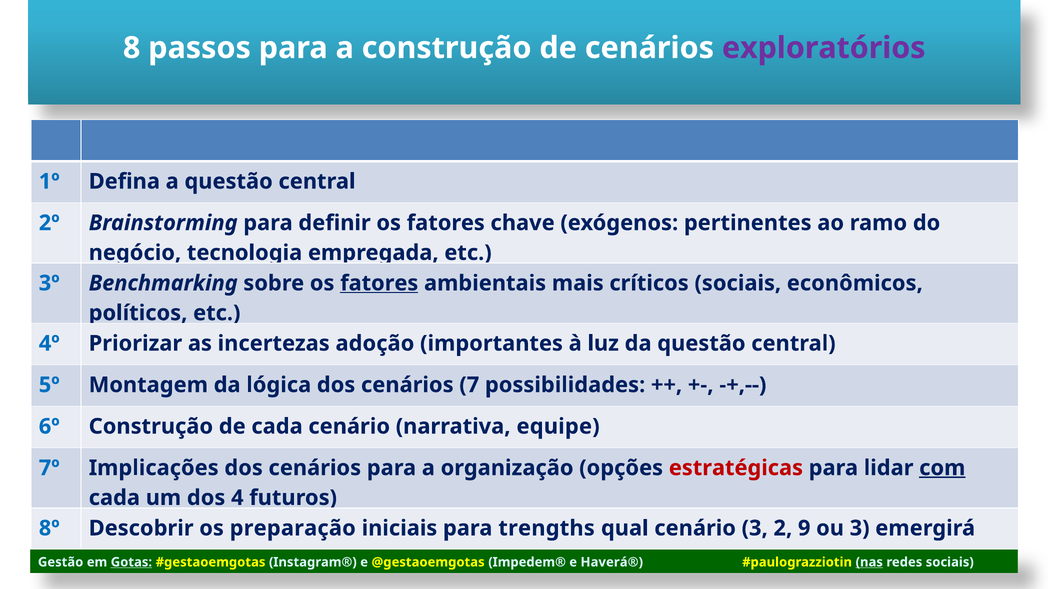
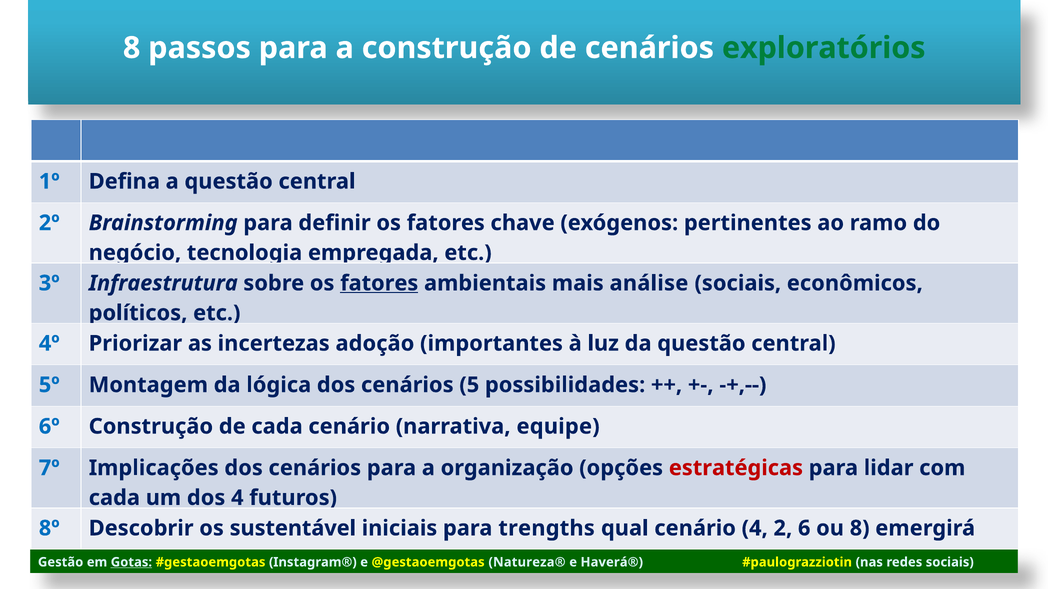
exploratórios colour: purple -> green
Benchmarking: Benchmarking -> Infraestrutura
críticos: críticos -> análise
7: 7 -> 5
com underline: present -> none
preparação: preparação -> sustentável
cenário 3: 3 -> 4
9: 9 -> 6
ou 3: 3 -> 8
Impedem®: Impedem® -> Natureza®
nas underline: present -> none
